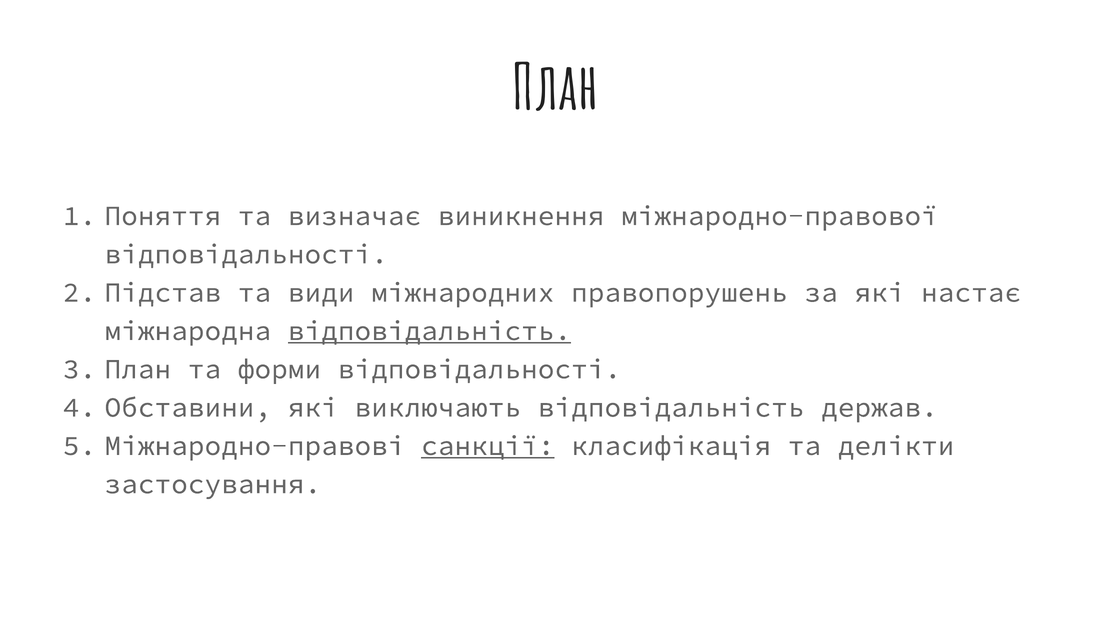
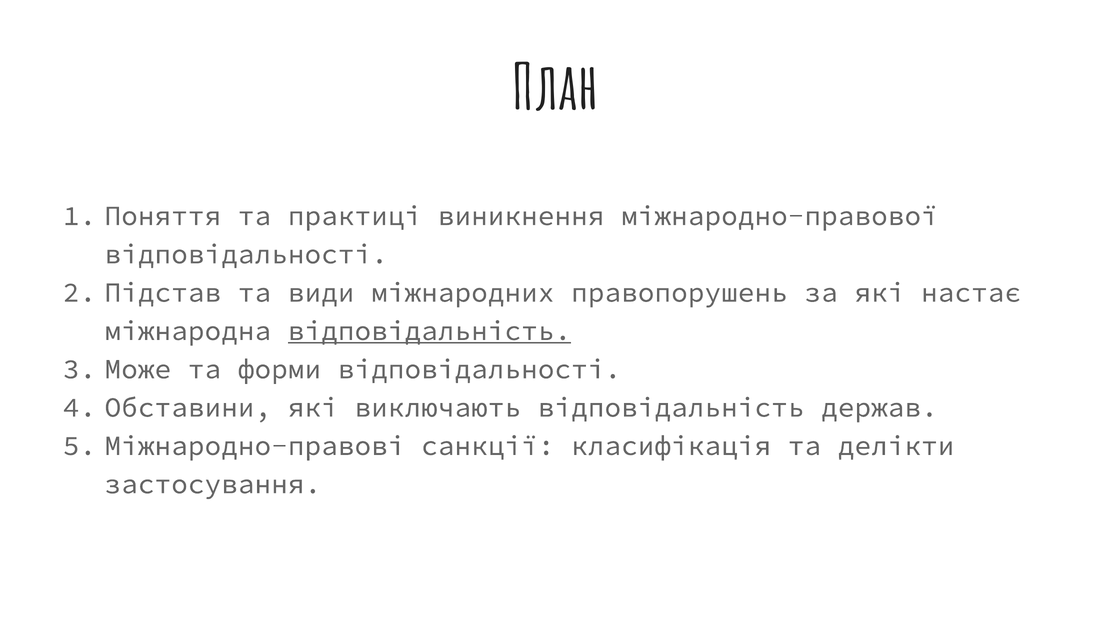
визначає: визначає -> практиці
План at (138, 369): План -> Може
санкції underline: present -> none
